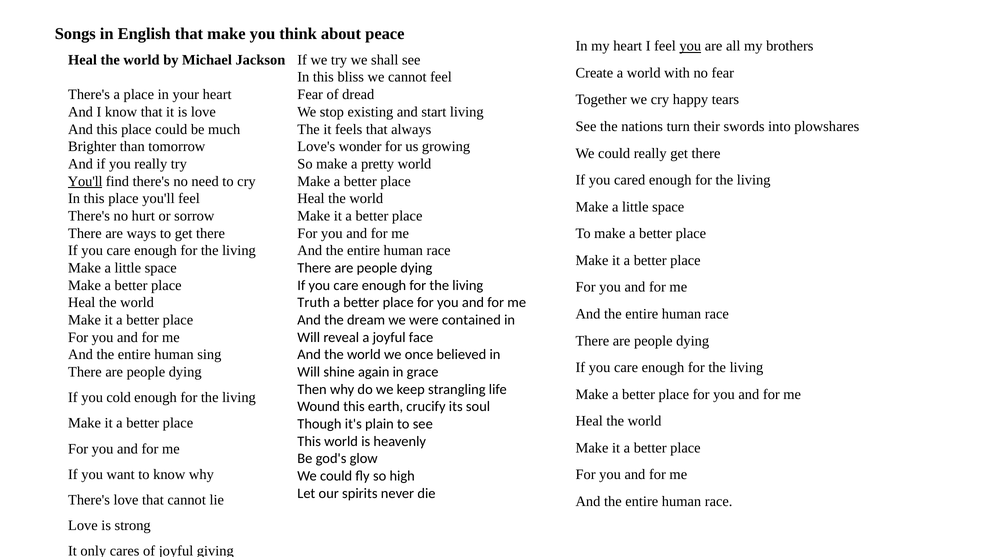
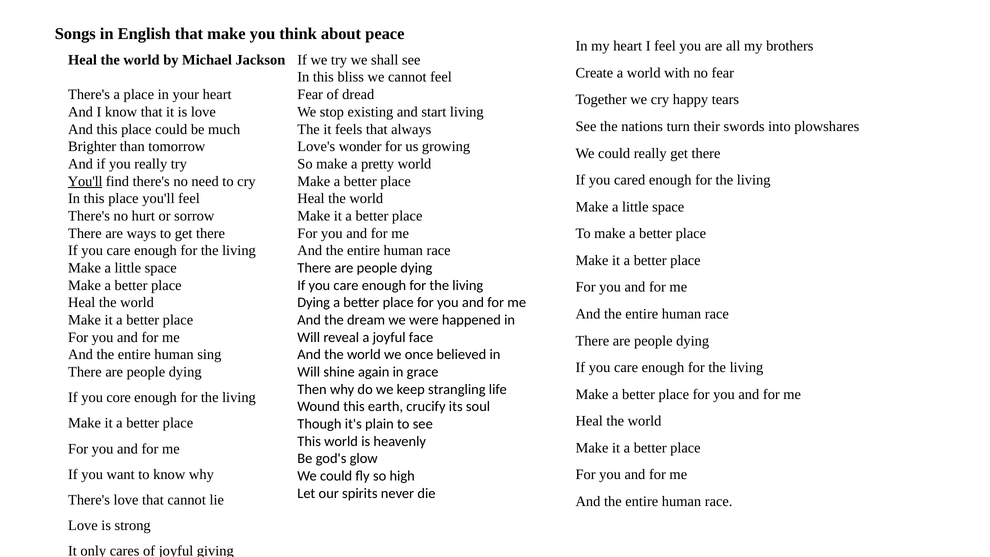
you at (690, 46) underline: present -> none
Truth at (314, 303): Truth -> Dying
contained: contained -> happened
cold: cold -> core
